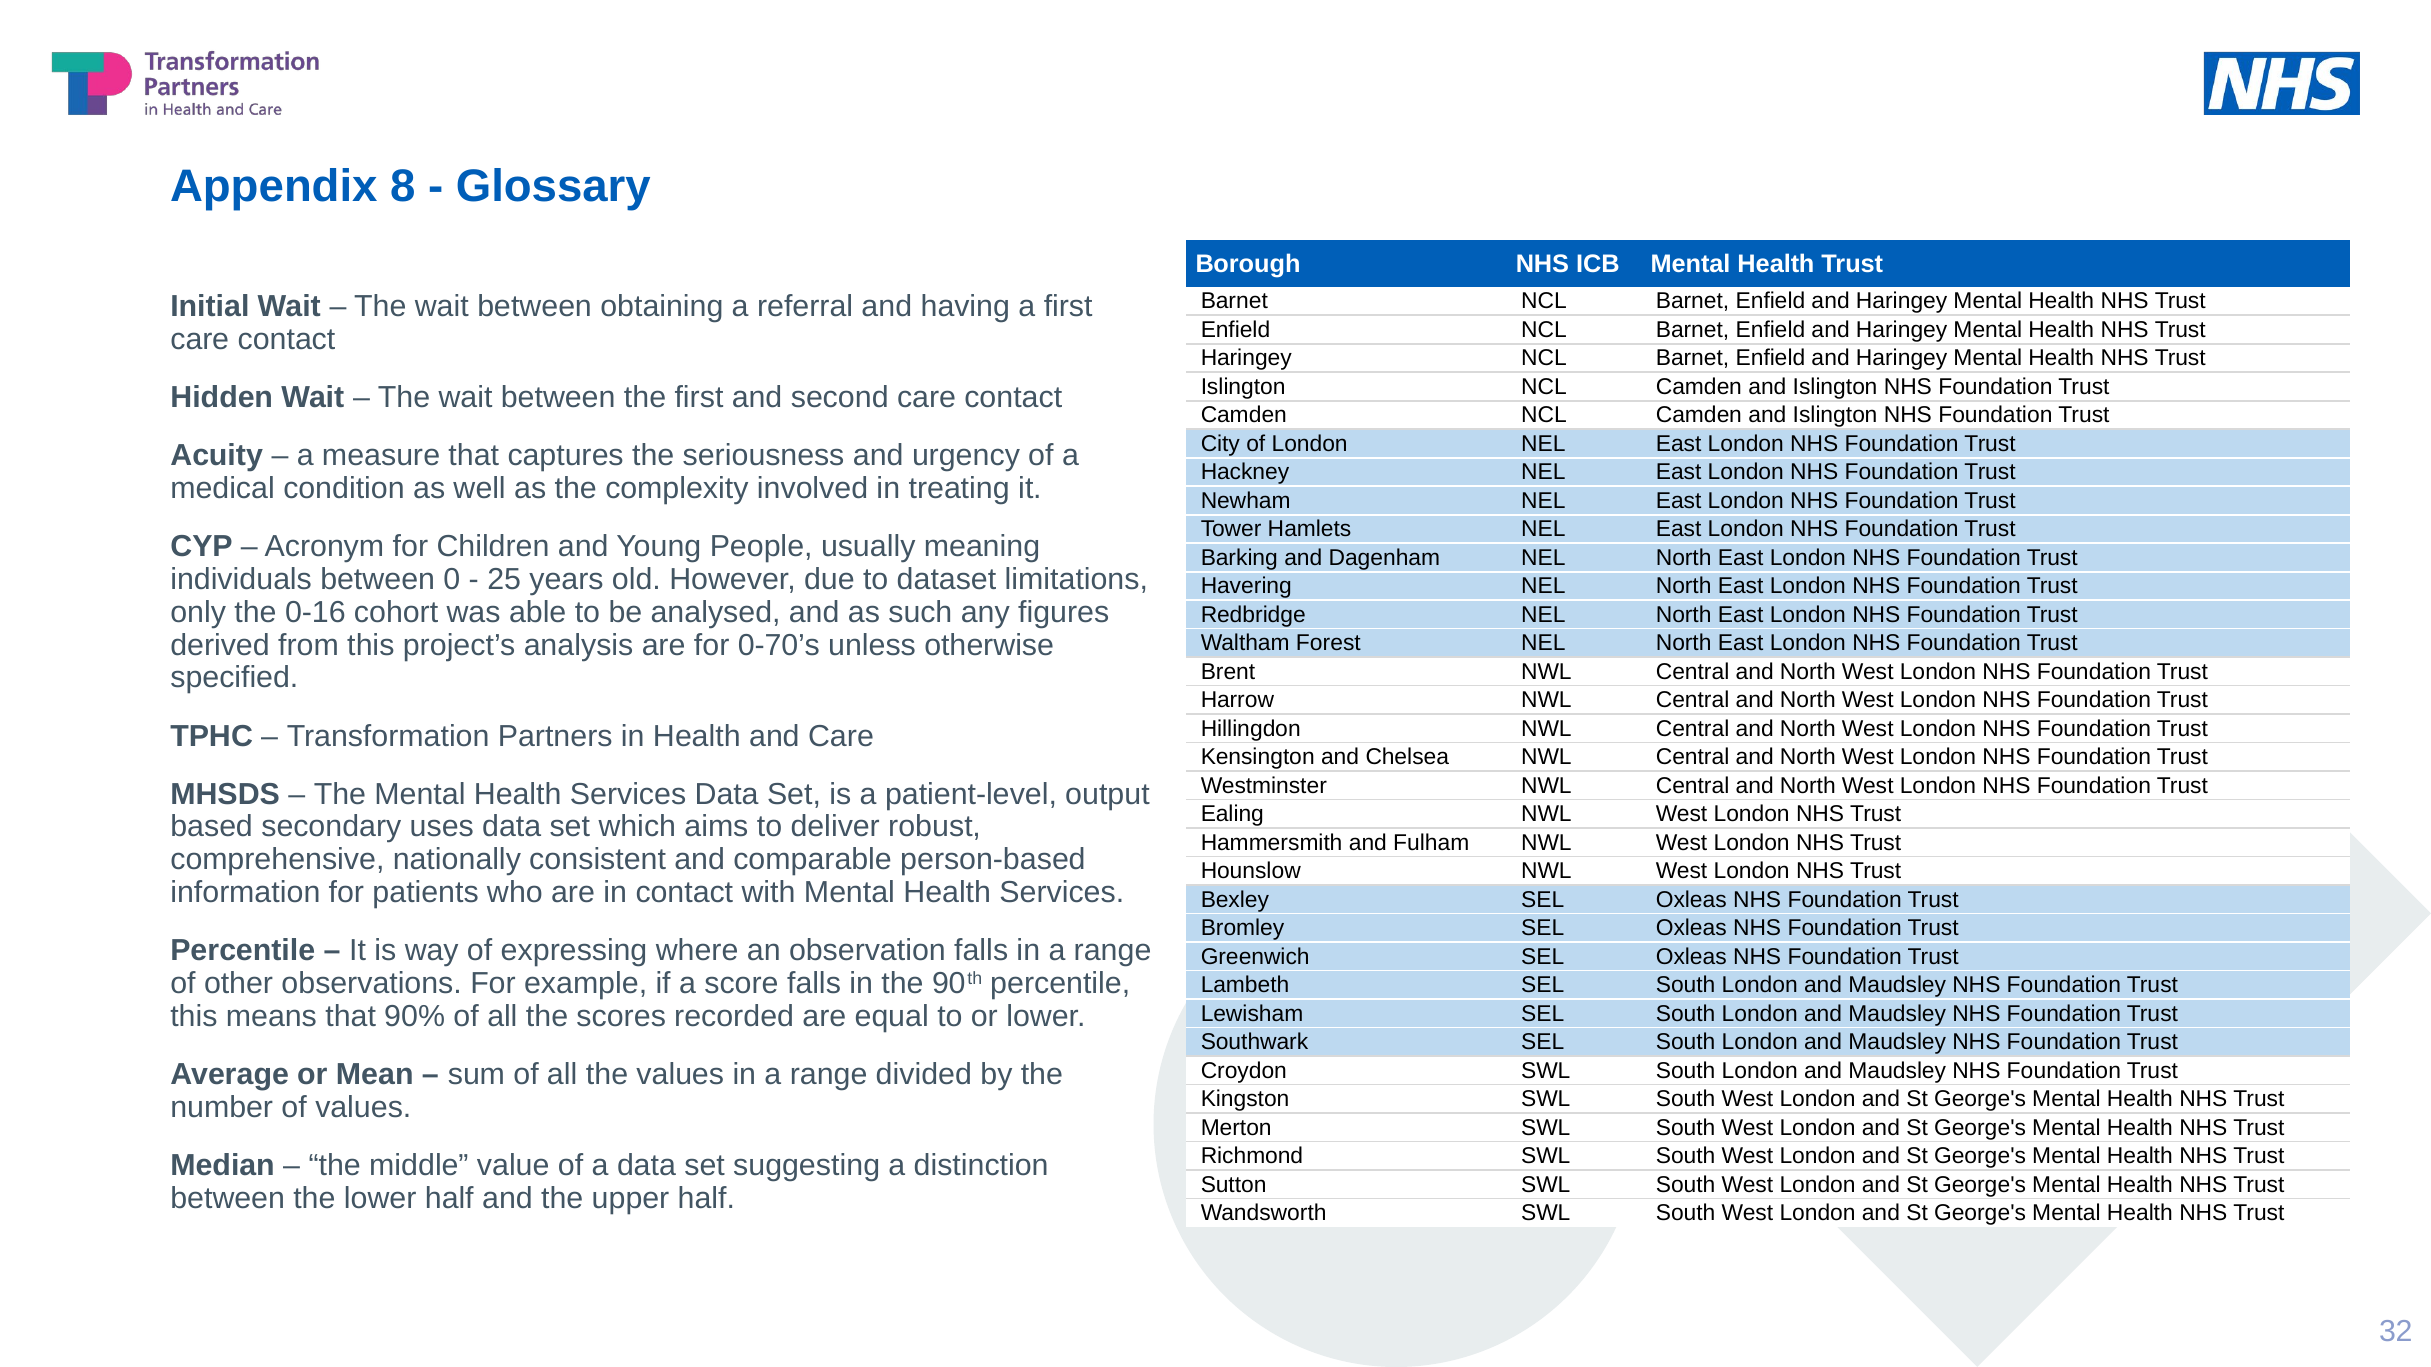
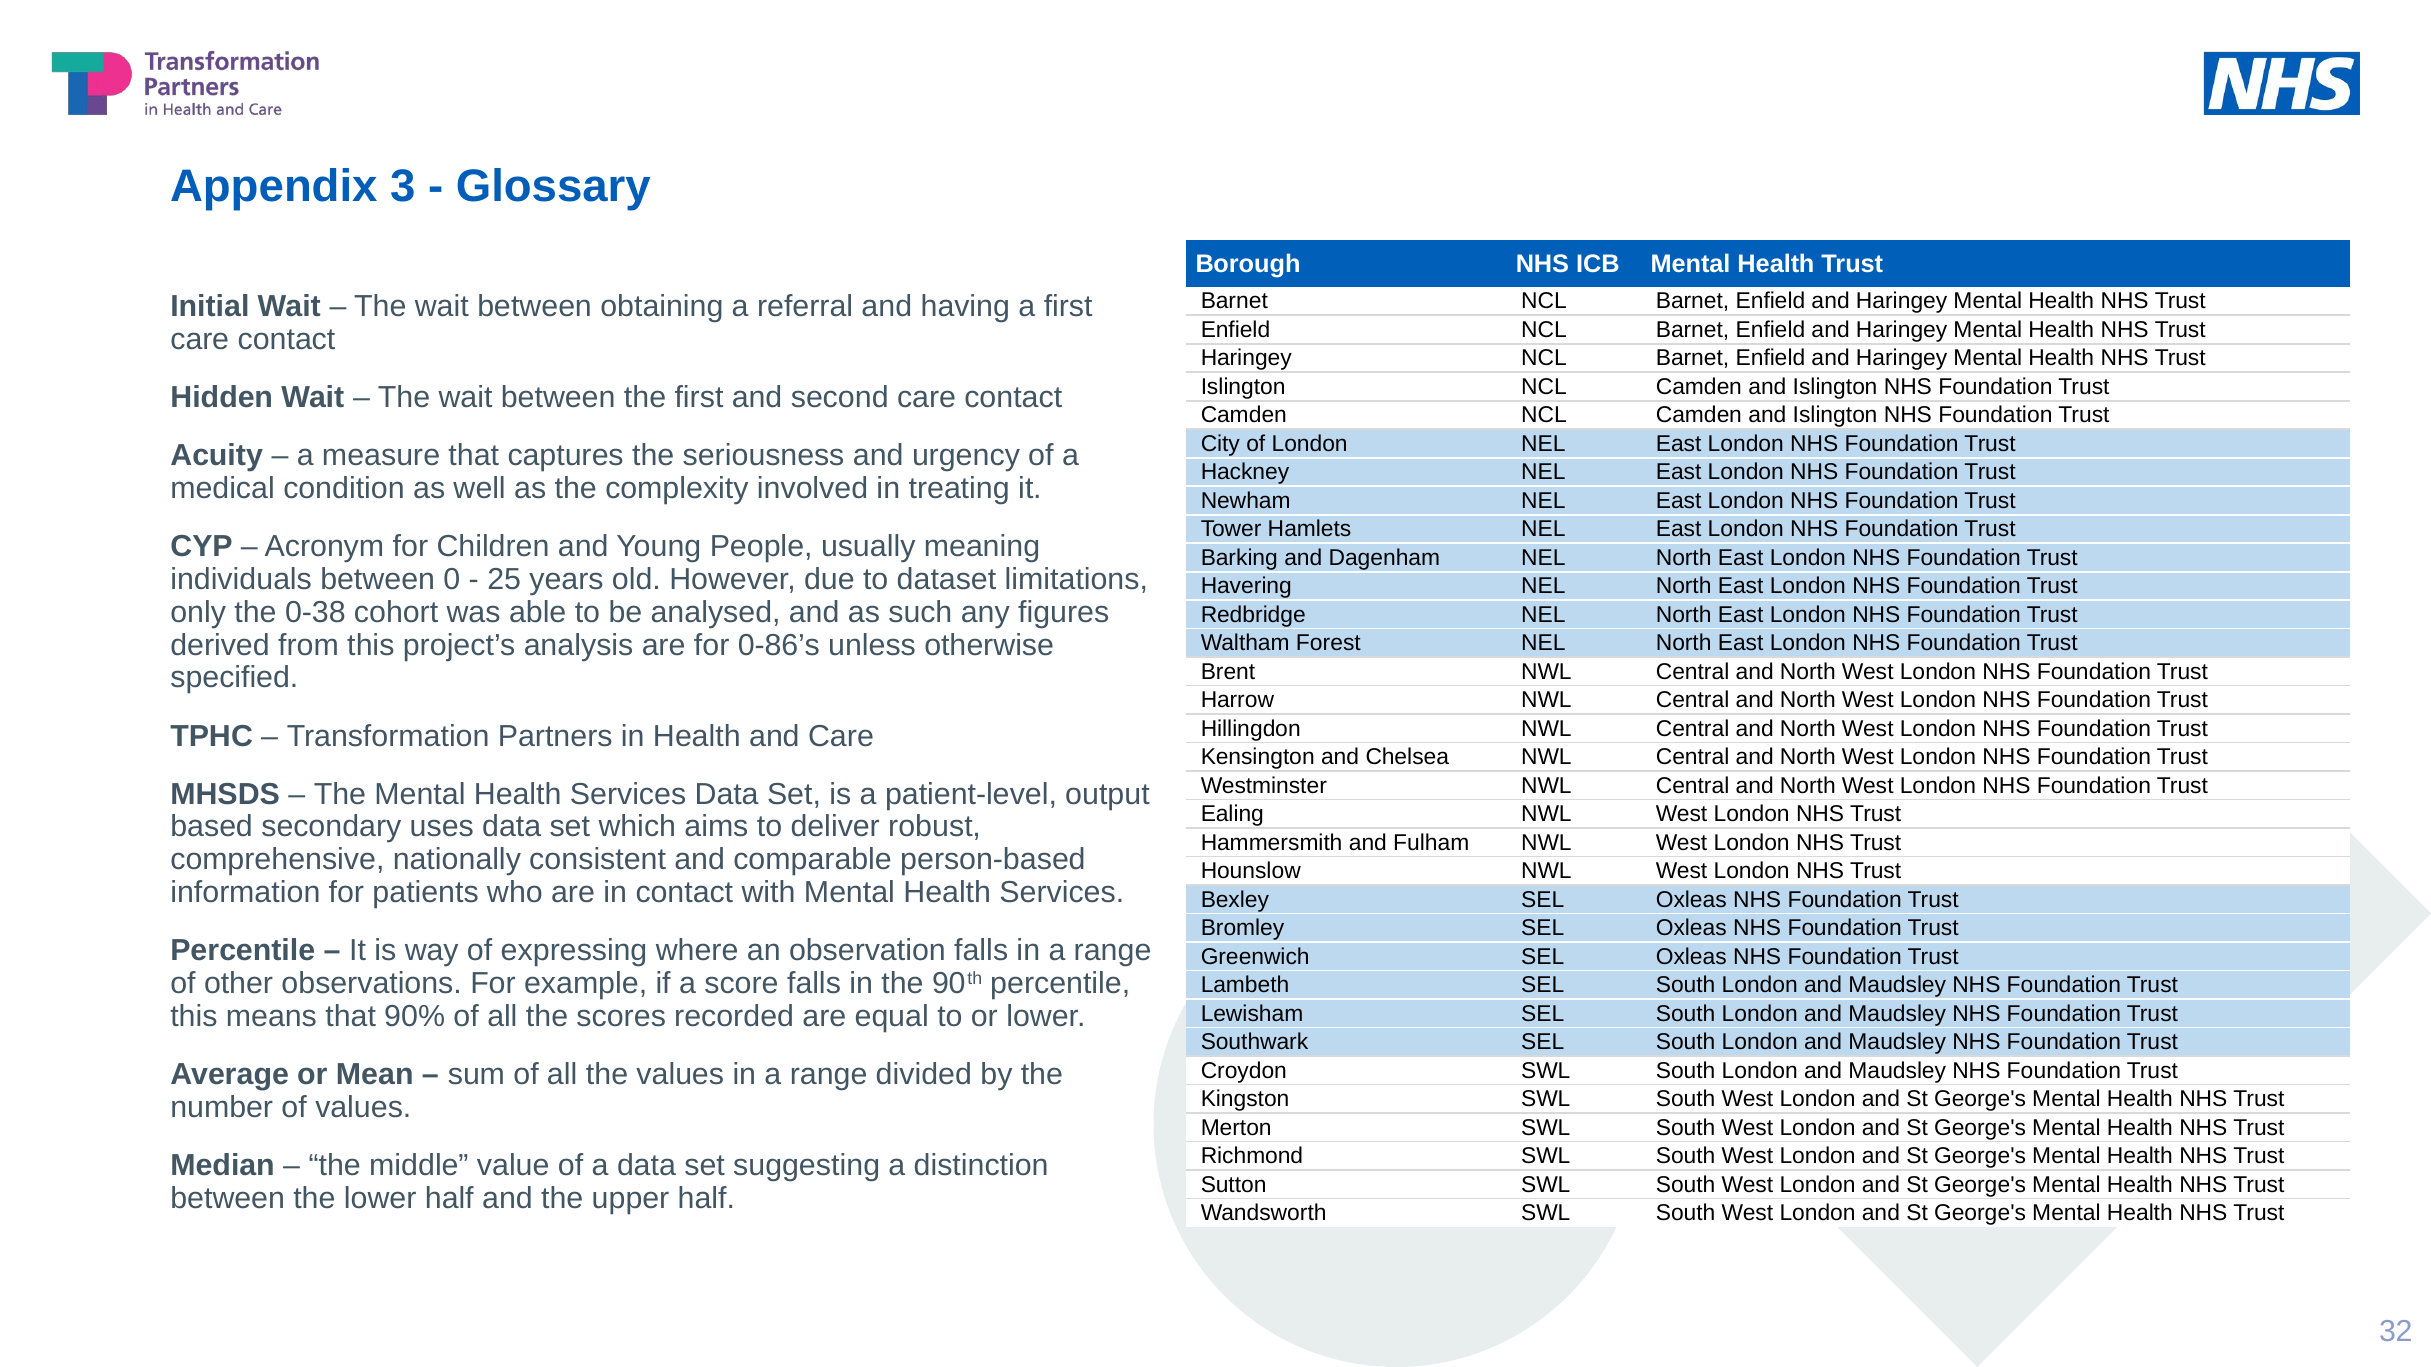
8: 8 -> 3
0-16: 0-16 -> 0-38
0-70’s: 0-70’s -> 0-86’s
